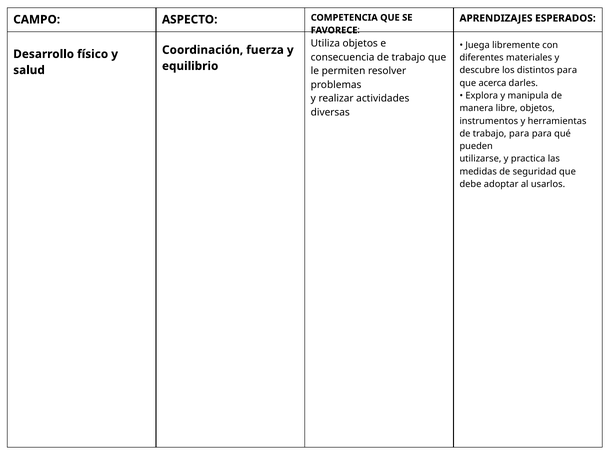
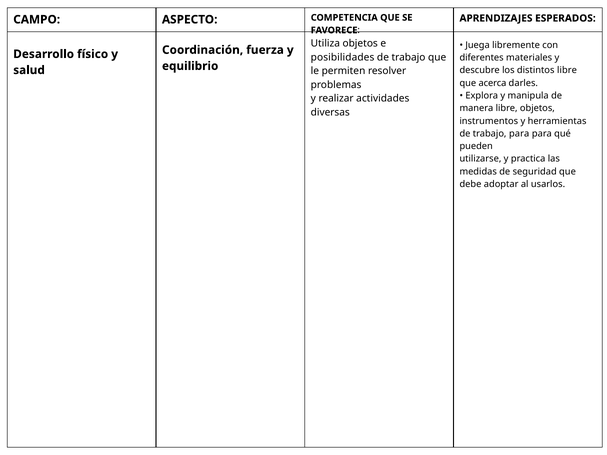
consecuencia: consecuencia -> posibilidades
distintos para: para -> libre
